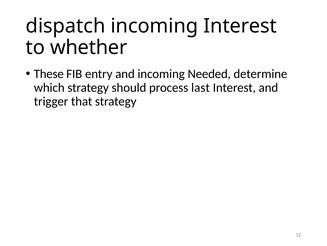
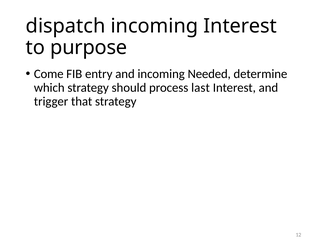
whether: whether -> purpose
These: These -> Come
